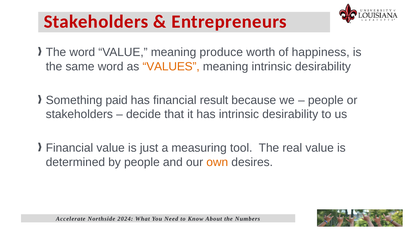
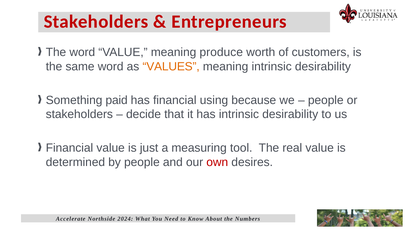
happiness: happiness -> customers
result: result -> using
own colour: orange -> red
